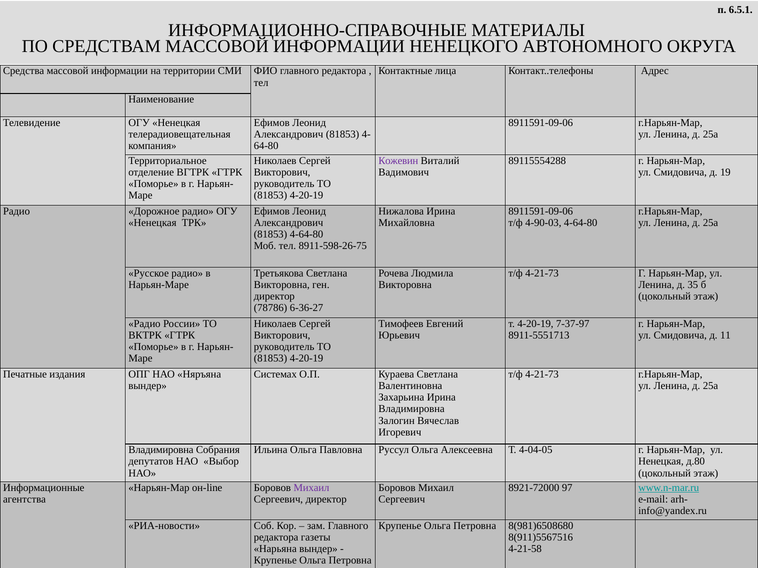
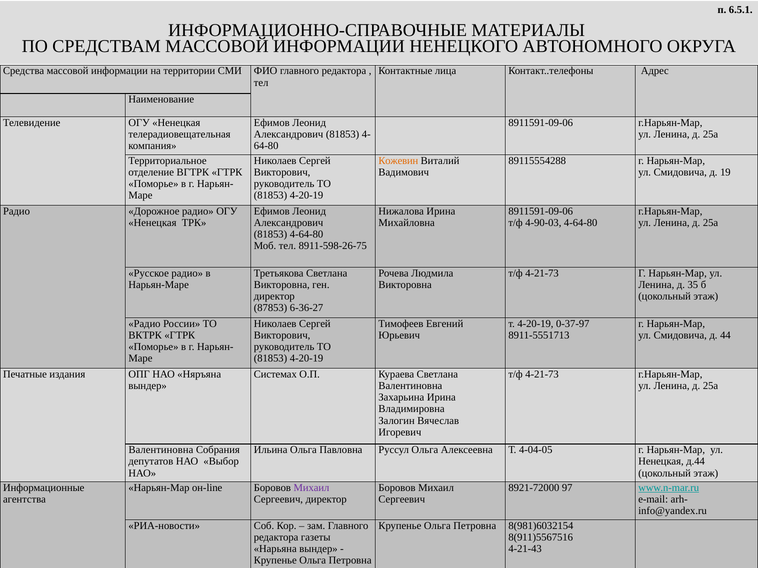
Кожевин colour: purple -> orange
78786: 78786 -> 87853
7-37-97: 7-37-97 -> 0-37-97
11: 11 -> 44
Владимировна at (161, 450): Владимировна -> Валентиновна
д.80: д.80 -> д.44
8(981)6508680: 8(981)6508680 -> 8(981)6032154
4-21-58: 4-21-58 -> 4-21-43
